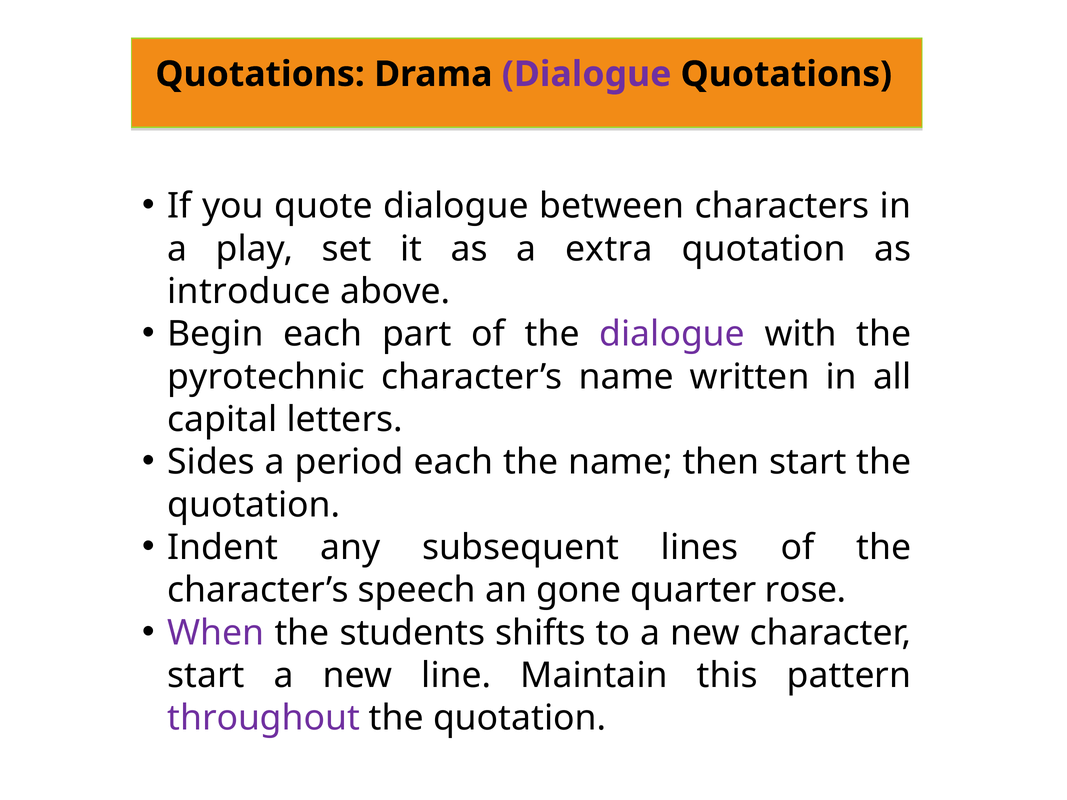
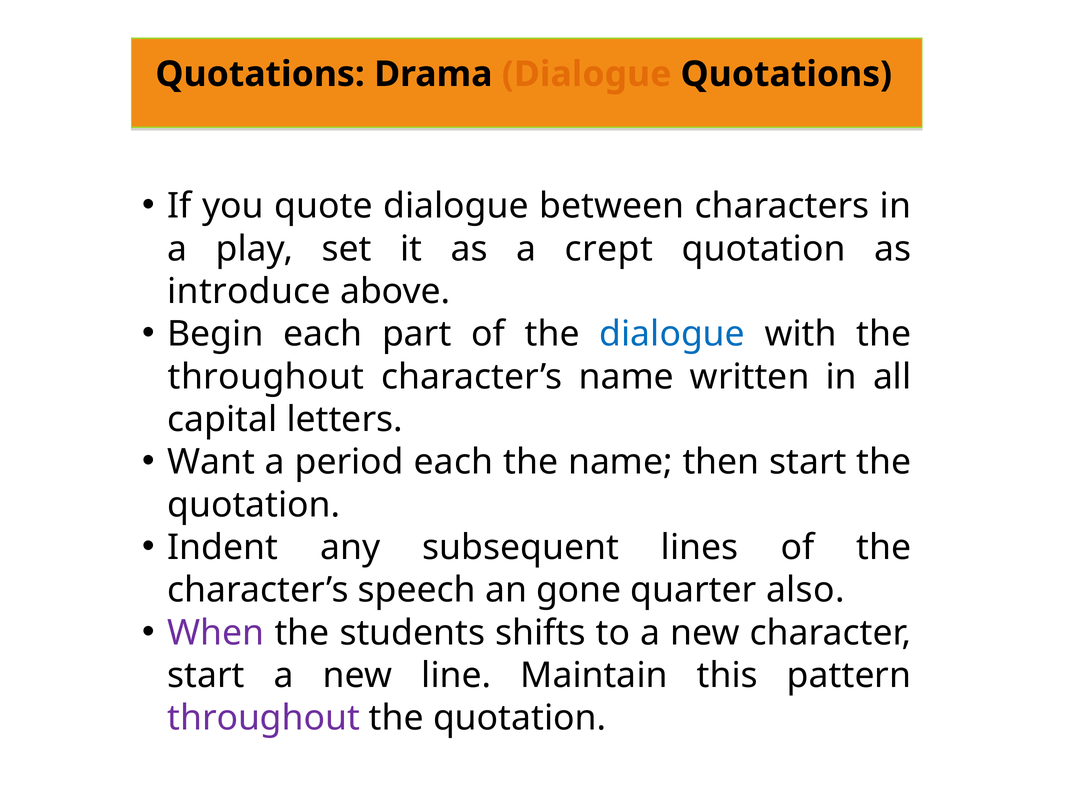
Dialogue at (587, 74) colour: purple -> orange
extra: extra -> crept
dialogue at (672, 334) colour: purple -> blue
pyrotechnic at (266, 377): pyrotechnic -> throughout
Sides: Sides -> Want
rose: rose -> also
